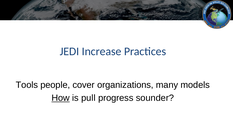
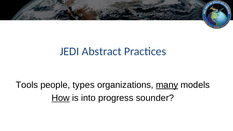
Increase: Increase -> Abstract
cover: cover -> types
many underline: none -> present
pull: pull -> into
